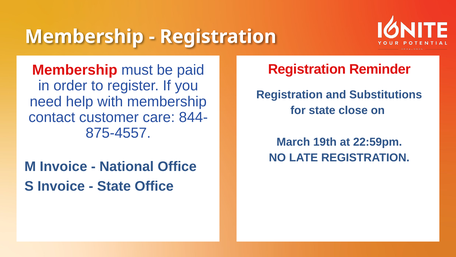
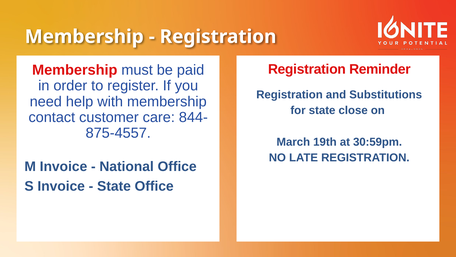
22:59pm: 22:59pm -> 30:59pm
